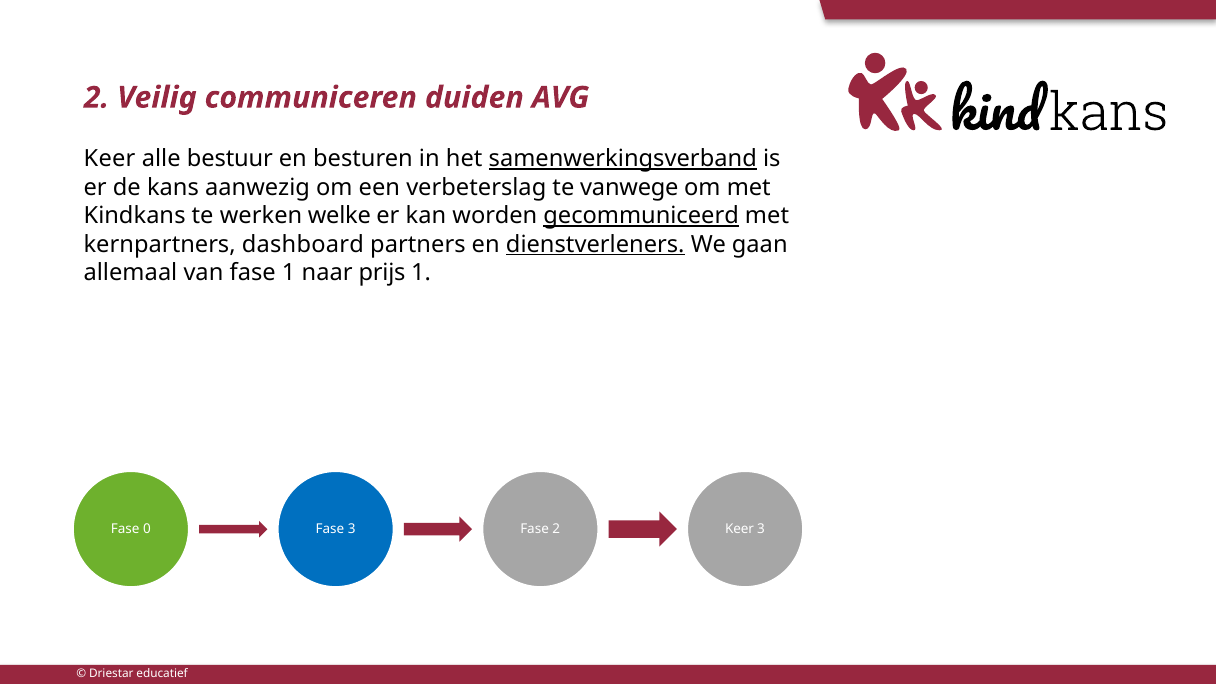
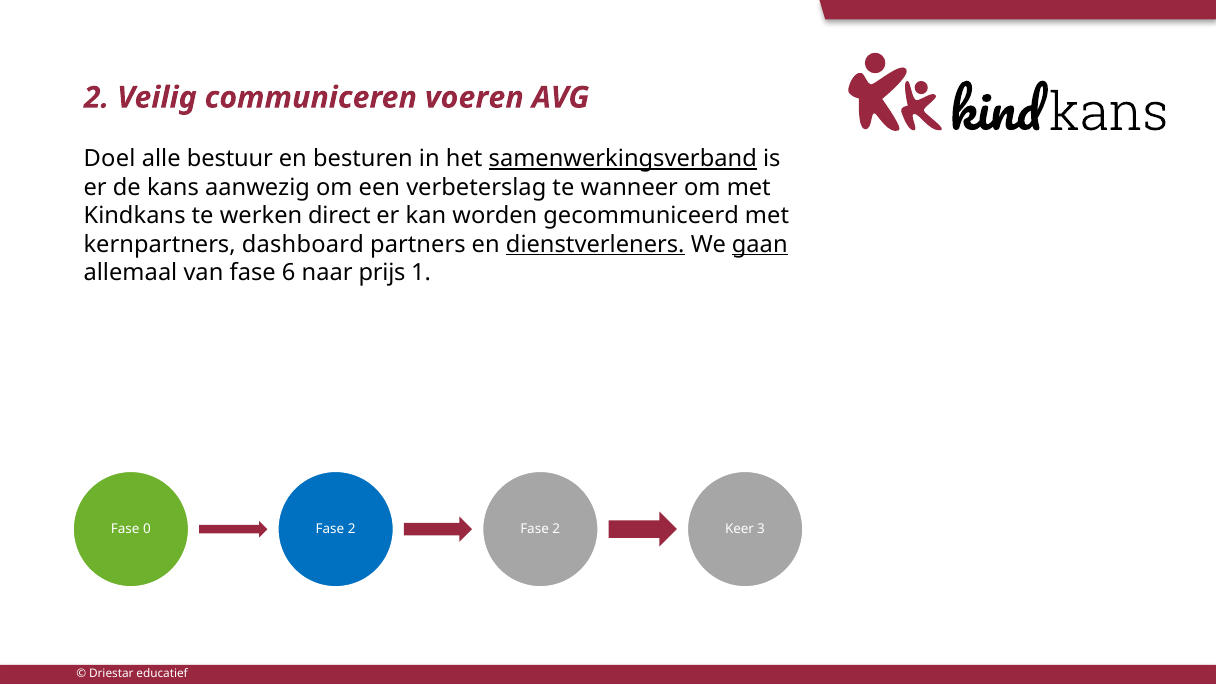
duiden: duiden -> voeren
Keer at (110, 159): Keer -> Doel
vanwege: vanwege -> wanneer
welke: welke -> direct
gecommuniceerd underline: present -> none
gaan underline: none -> present
fase 1: 1 -> 6
0 Fase 3: 3 -> 2
